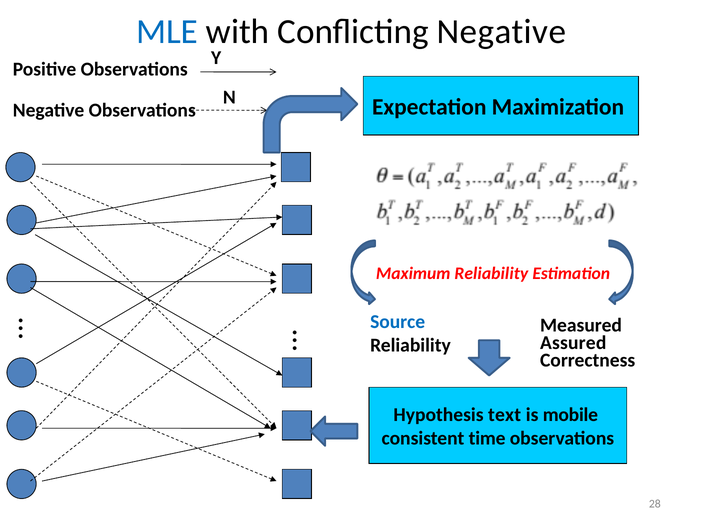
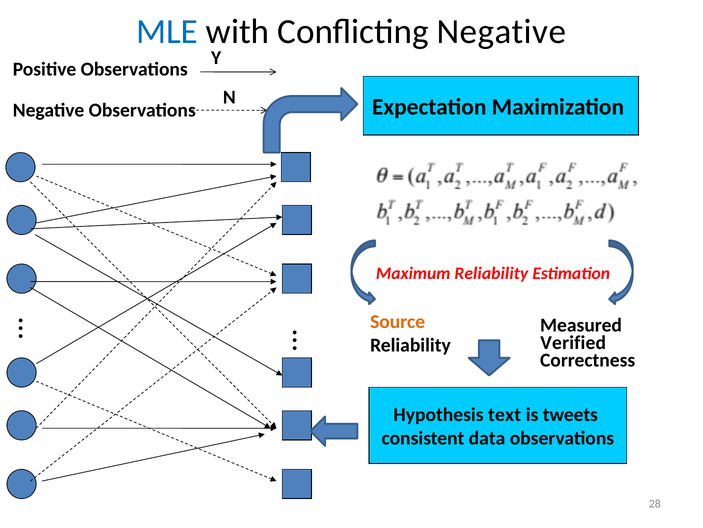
Source colour: blue -> orange
Assured: Assured -> Verified
mobile: mobile -> tweets
time: time -> data
